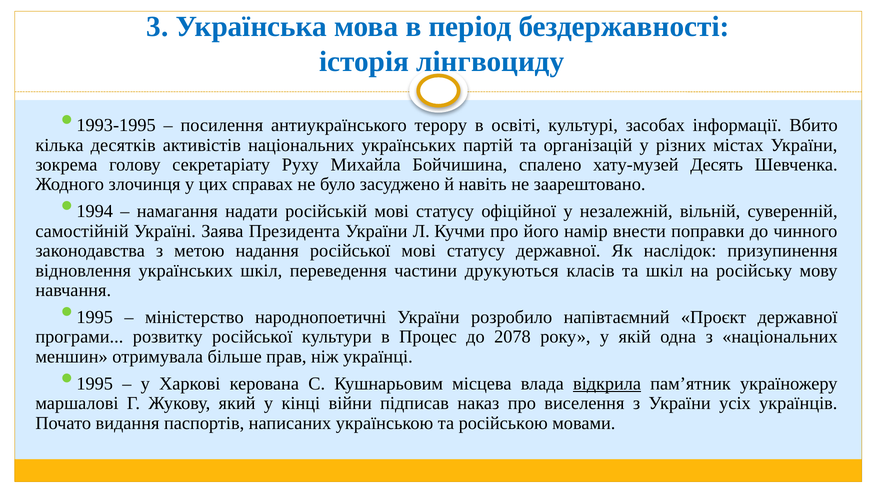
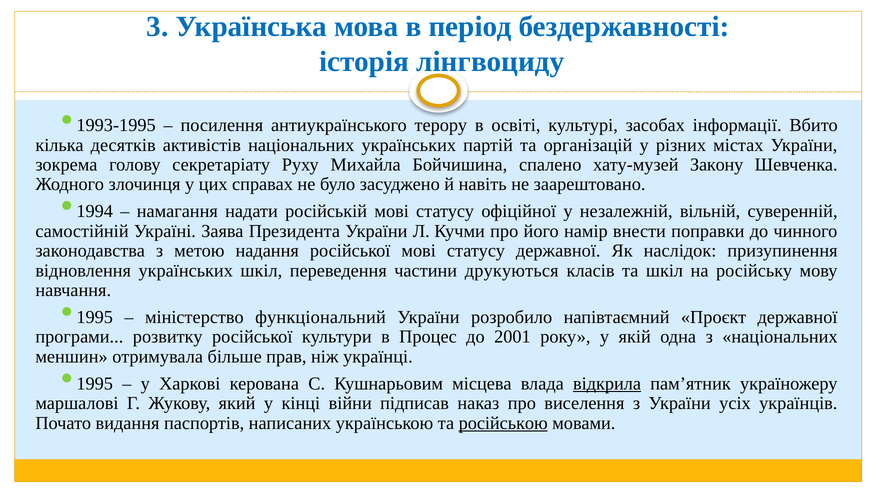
Десять: Десять -> Закону
народнопоетичні: народнопоетичні -> функціональний
2078: 2078 -> 2001
російською underline: none -> present
